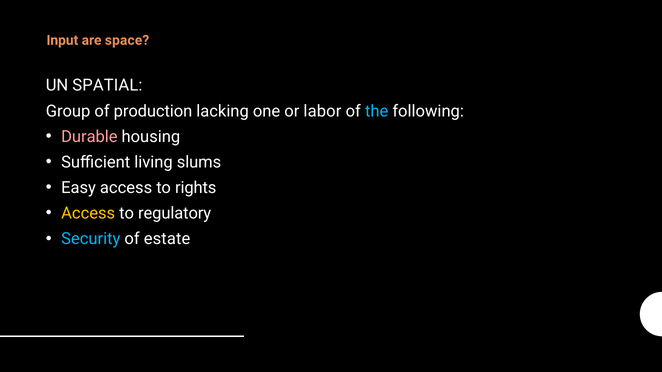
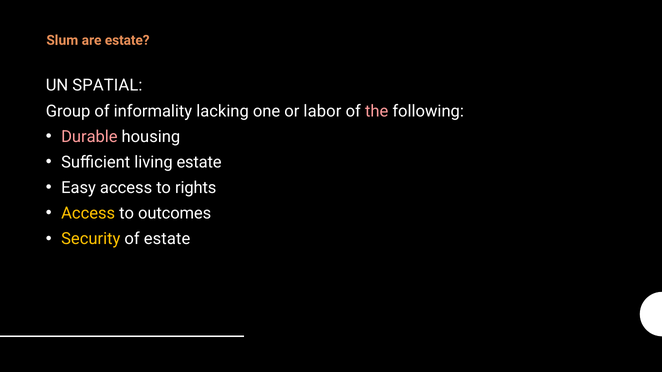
Input: Input -> Slum
are space: space -> estate
production: production -> informality
the colour: light blue -> pink
living slums: slums -> estate
regulatory: regulatory -> outcomes
Security colour: light blue -> yellow
